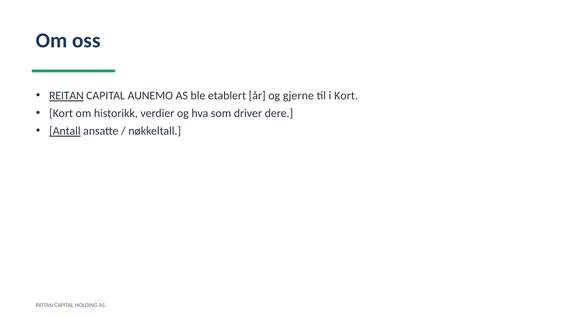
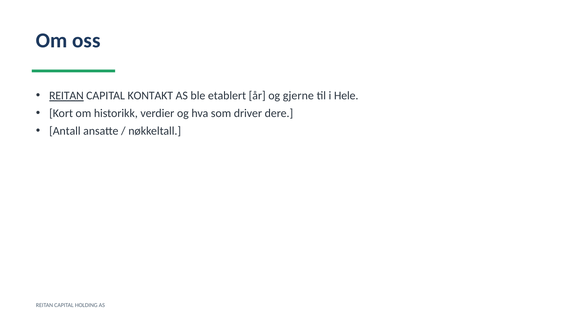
AUNEMO: AUNEMO -> KONTAKT
i Kort: Kort -> Hele
Antall underline: present -> none
